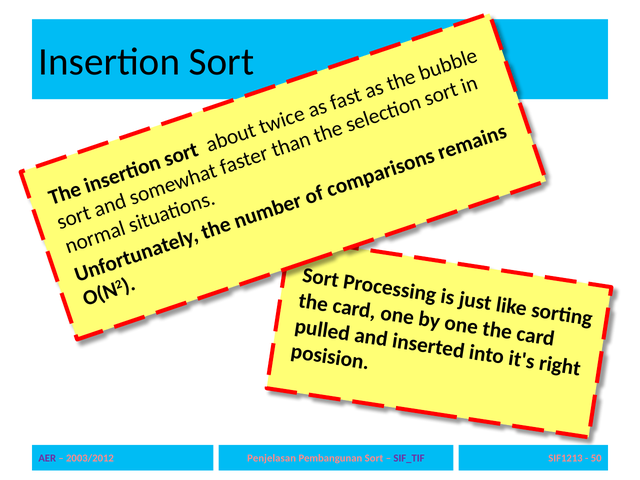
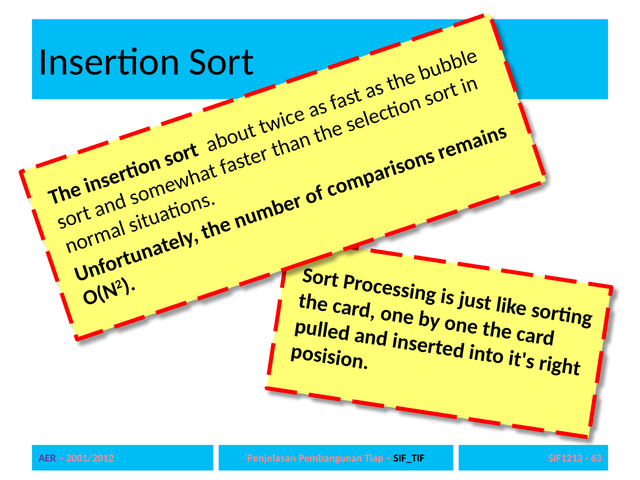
Pembangunan Sort: Sort -> Tiap
SIF_TIF colour: purple -> black
2003/2012: 2003/2012 -> 2001/2012
50: 50 -> 63
